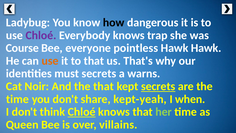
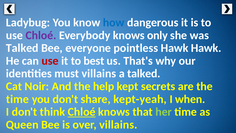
how colour: black -> blue
trap: trap -> only
Course at (22, 48): Course -> Talked
use at (50, 61) colour: orange -> red
to that: that -> best
must secrets: secrets -> villains
a warns: warns -> talked
the that: that -> help
secrets at (158, 86) underline: present -> none
